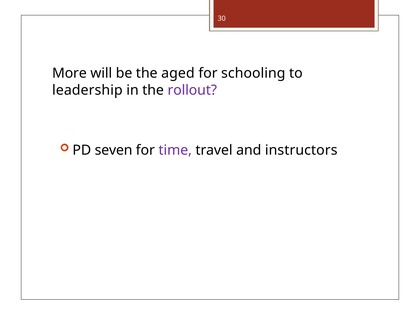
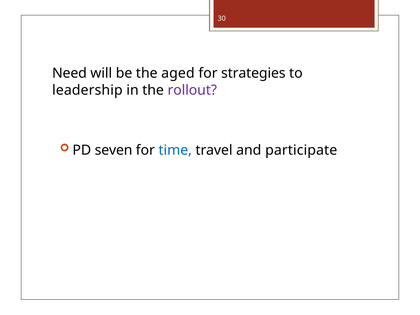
More: More -> Need
schooling: schooling -> strategies
time colour: purple -> blue
instructors: instructors -> participate
